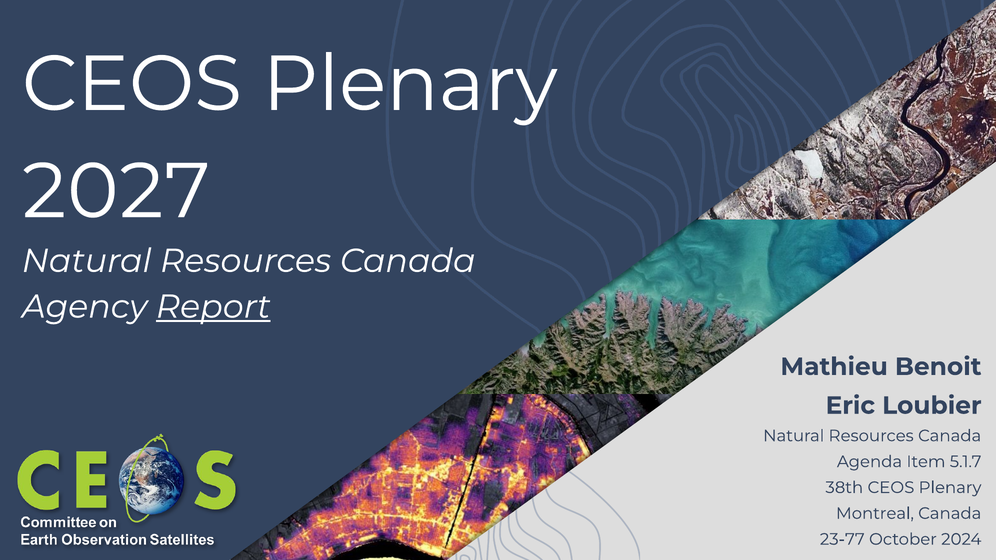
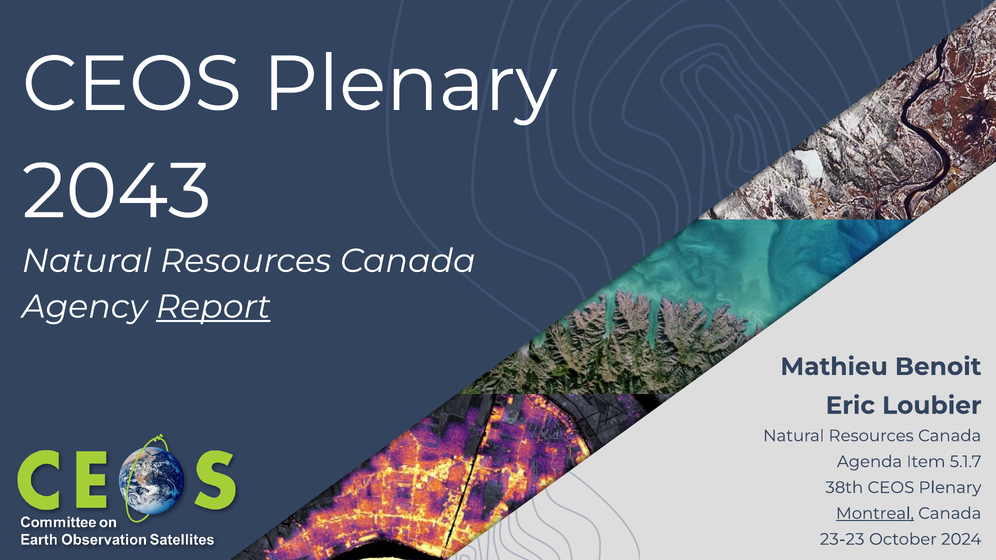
2027: 2027 -> 2043
Montreal underline: none -> present
23-77: 23-77 -> 23-23
